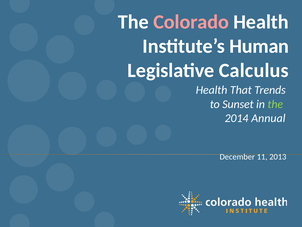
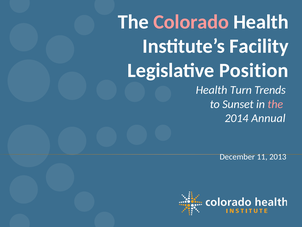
Human: Human -> Facility
Calculus: Calculus -> Position
That: That -> Turn
the at (275, 104) colour: light green -> pink
